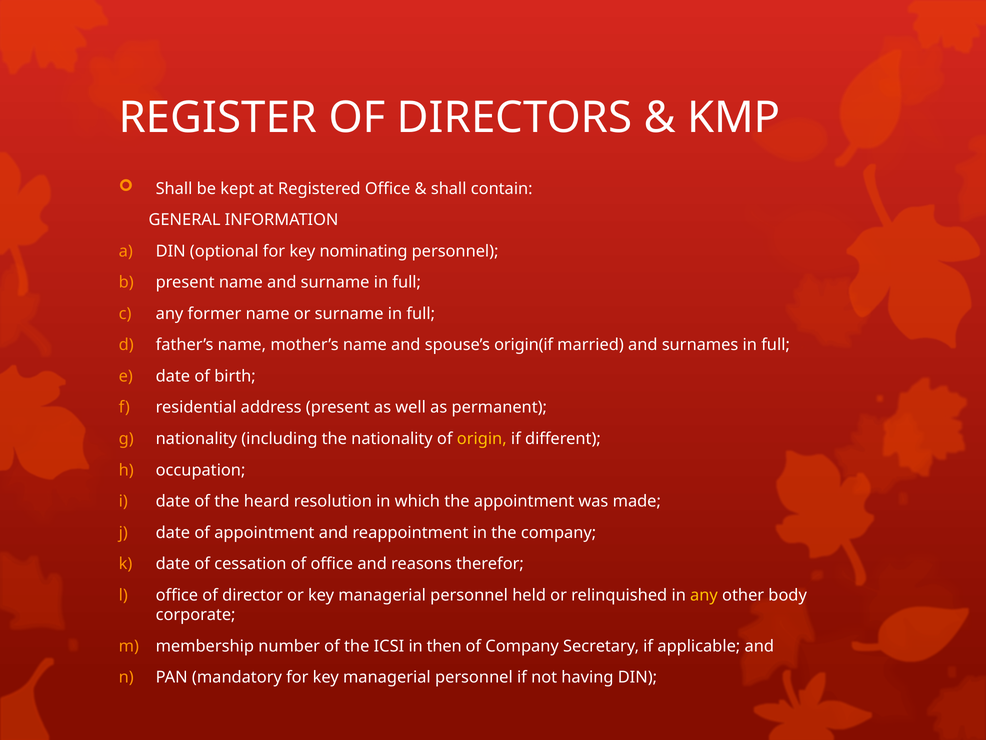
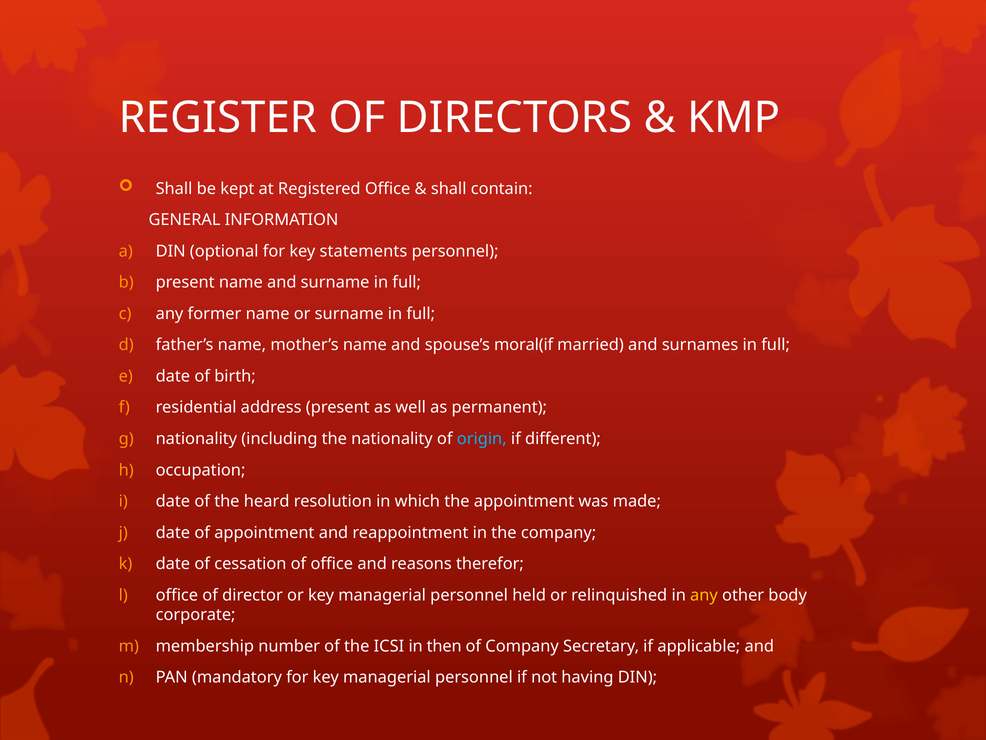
nominating: nominating -> statements
origin(if: origin(if -> moral(if
origin colour: yellow -> light blue
